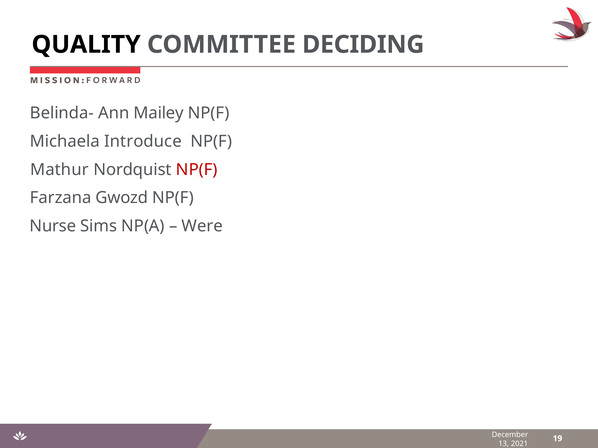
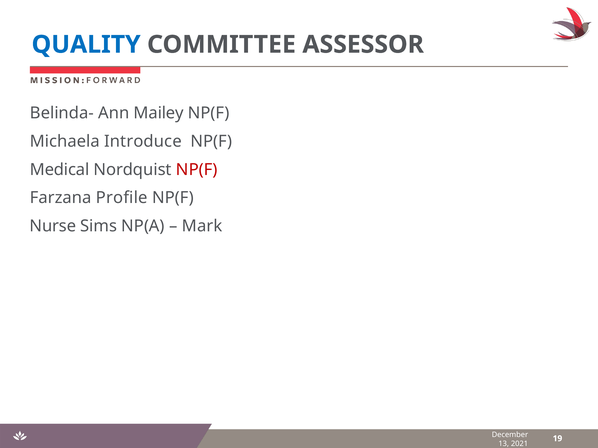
QUALITY colour: black -> blue
DECIDING: DECIDING -> ASSESSOR
Mathur: Mathur -> Medical
Gwozd: Gwozd -> Profile
Were: Were -> Mark
